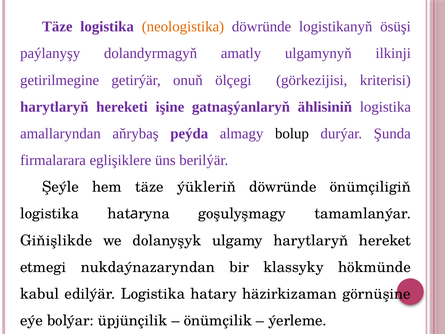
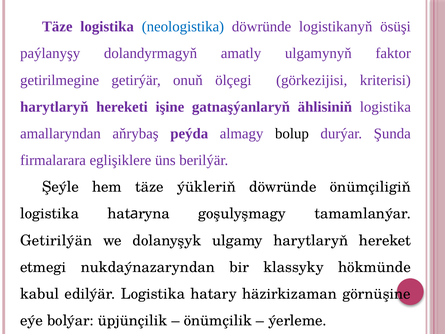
neologistika colour: orange -> blue
ilkinji: ilkinji -> faktor
Giňişlikde: Giňişlikde -> Getirilýän
